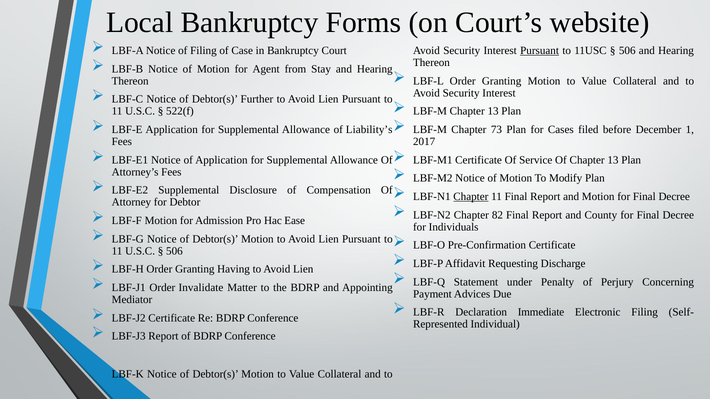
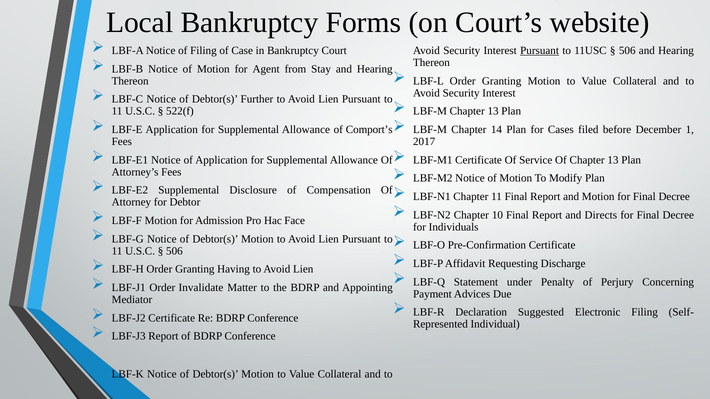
Liability’s: Liability’s -> Comport’s
73: 73 -> 14
Chapter at (471, 197) underline: present -> none
82: 82 -> 10
County: County -> Directs
Ease: Ease -> Face
Immediate: Immediate -> Suggested
